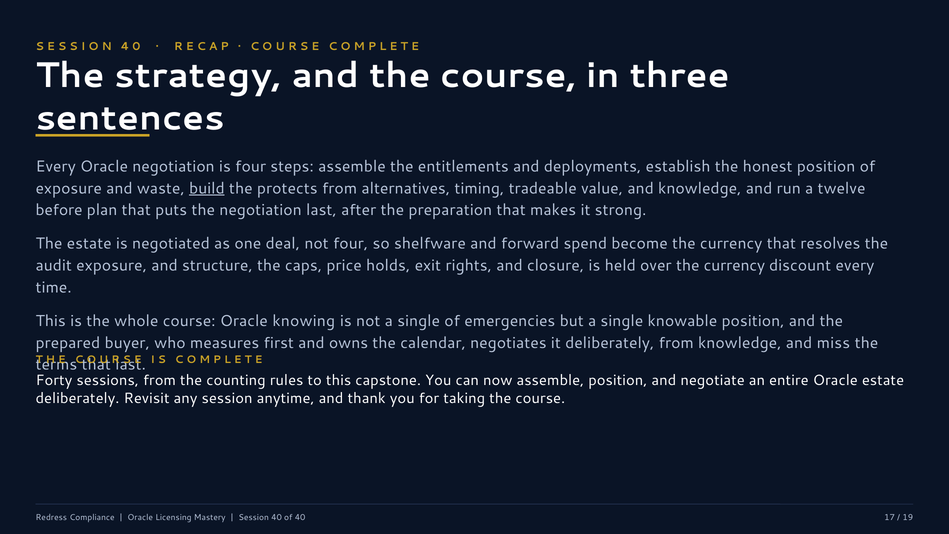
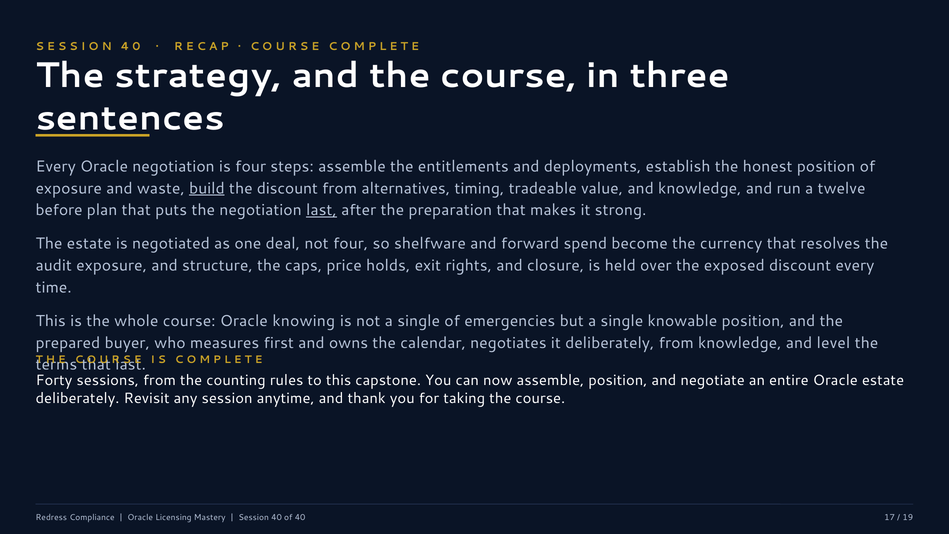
the protects: protects -> discount
last at (321, 210) underline: none -> present
over the currency: currency -> exposed
miss: miss -> level
